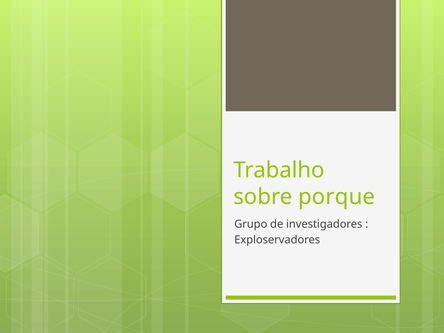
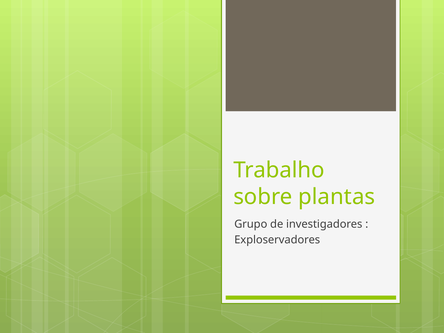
porque: porque -> plantas
